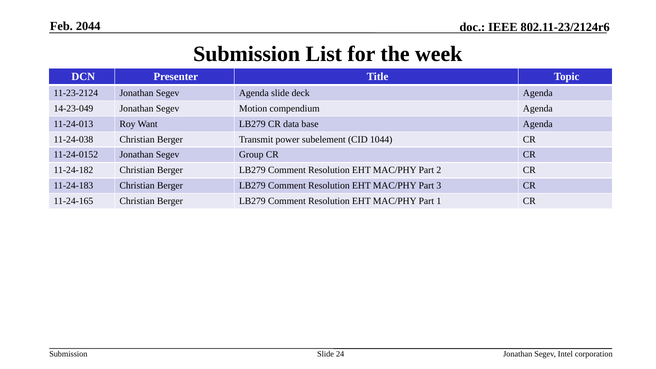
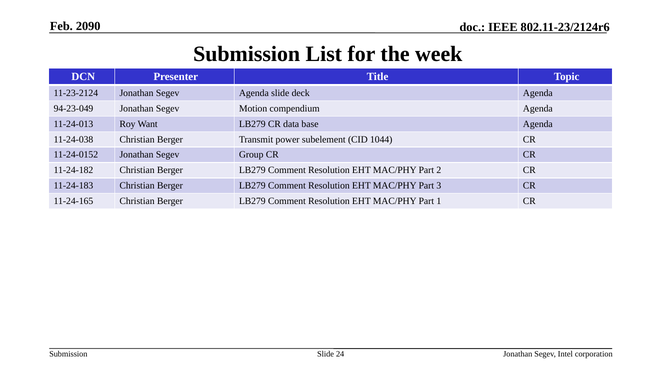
2044: 2044 -> 2090
14-23-049: 14-23-049 -> 94-23-049
